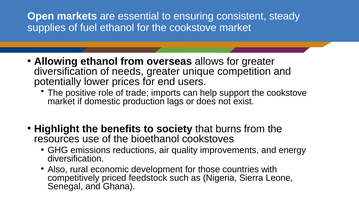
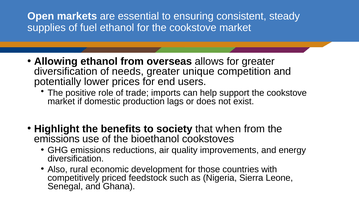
burns: burns -> when
resources at (57, 139): resources -> emissions
